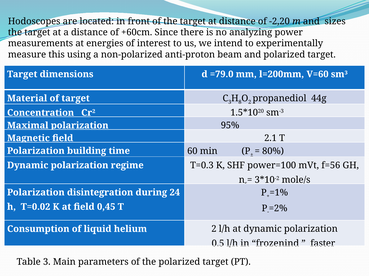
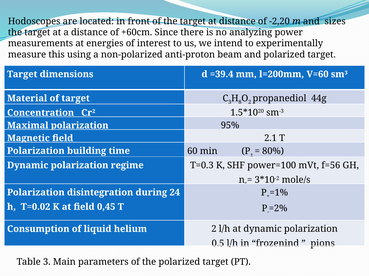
=79.0: =79.0 -> =39.4
faster: faster -> pions
